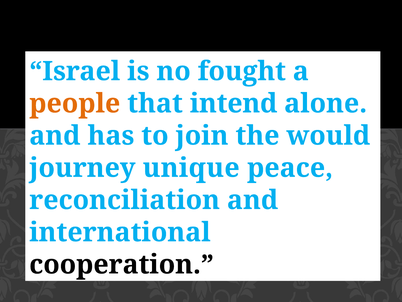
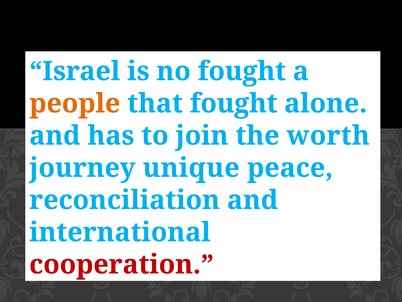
that intend: intend -> fought
would: would -> worth
cooperation colour: black -> red
